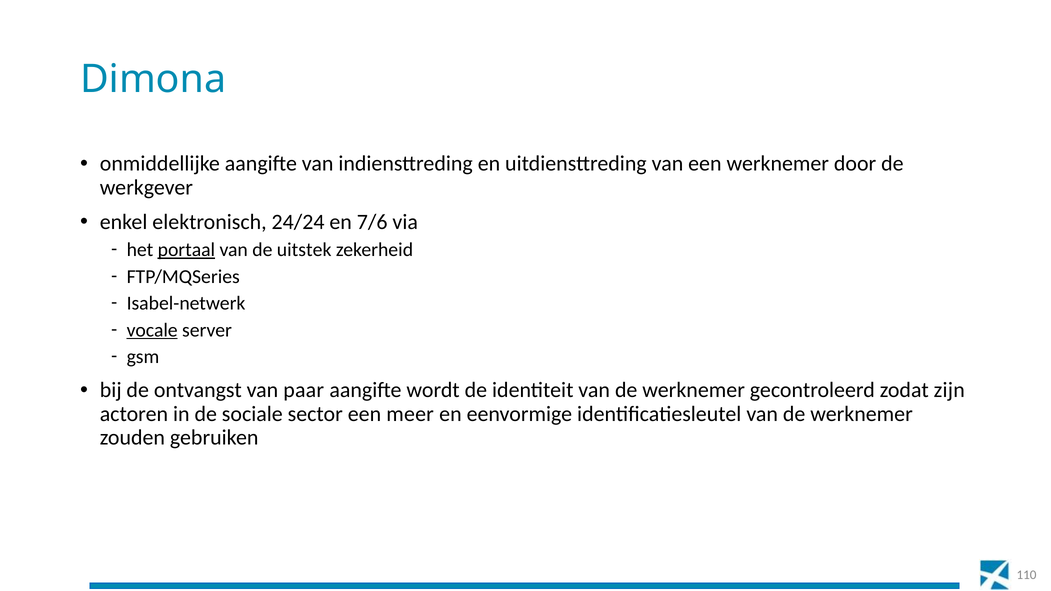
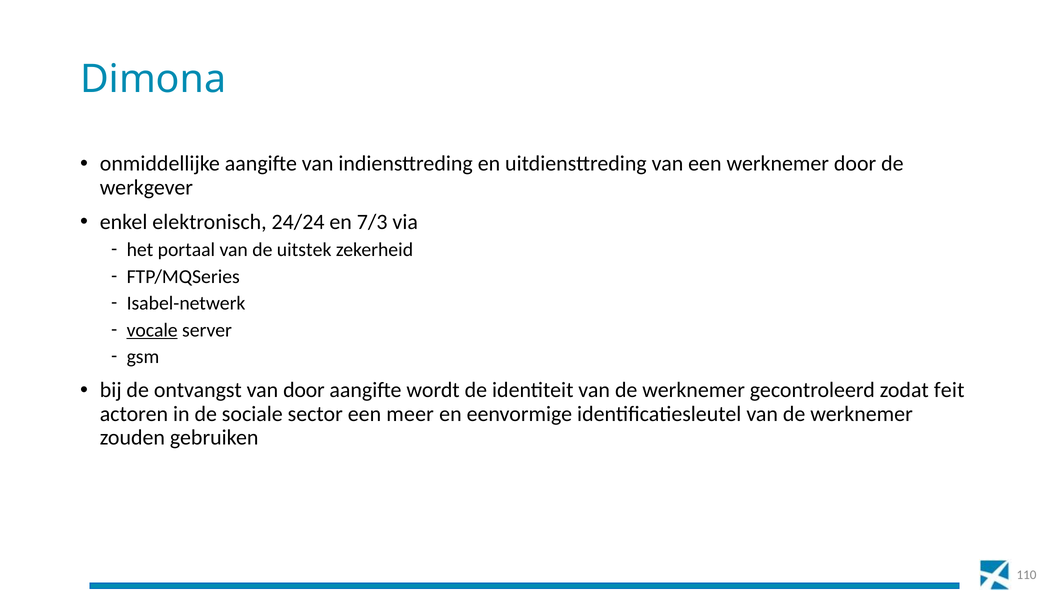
7/6: 7/6 -> 7/3
portaal underline: present -> none
van paar: paar -> door
zijn: zijn -> feit
